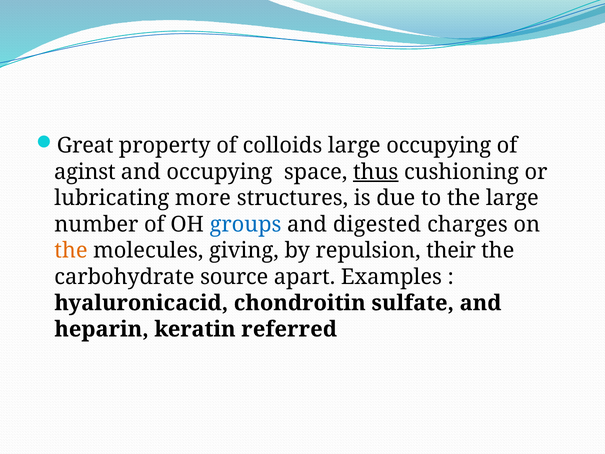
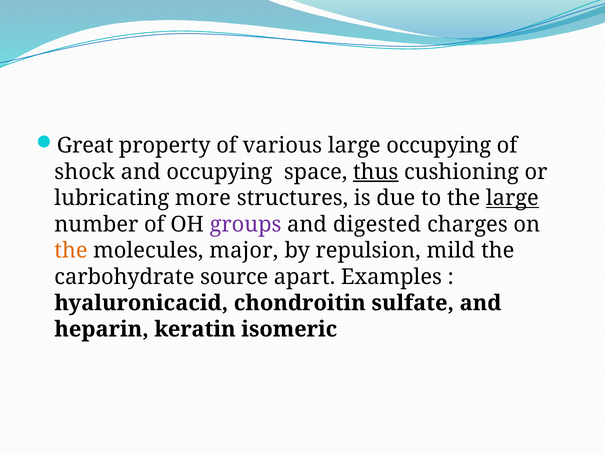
colloids: colloids -> various
aginst: aginst -> shock
large at (512, 198) underline: none -> present
groups colour: blue -> purple
giving: giving -> major
their: their -> mild
referred: referred -> isomeric
